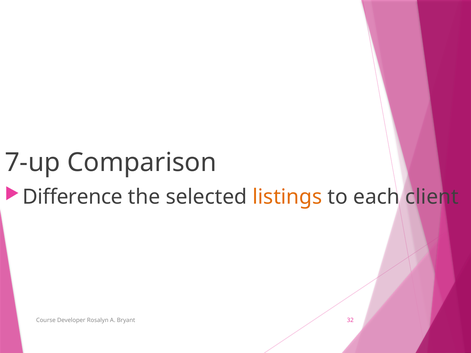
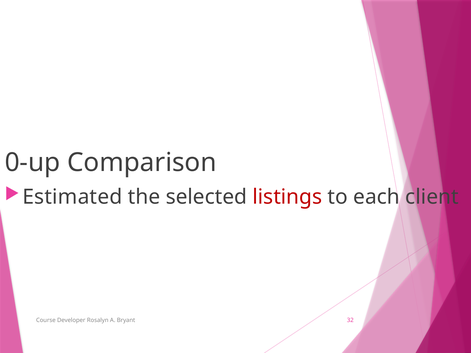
7-up: 7-up -> 0-up
Difference: Difference -> Estimated
listings colour: orange -> red
